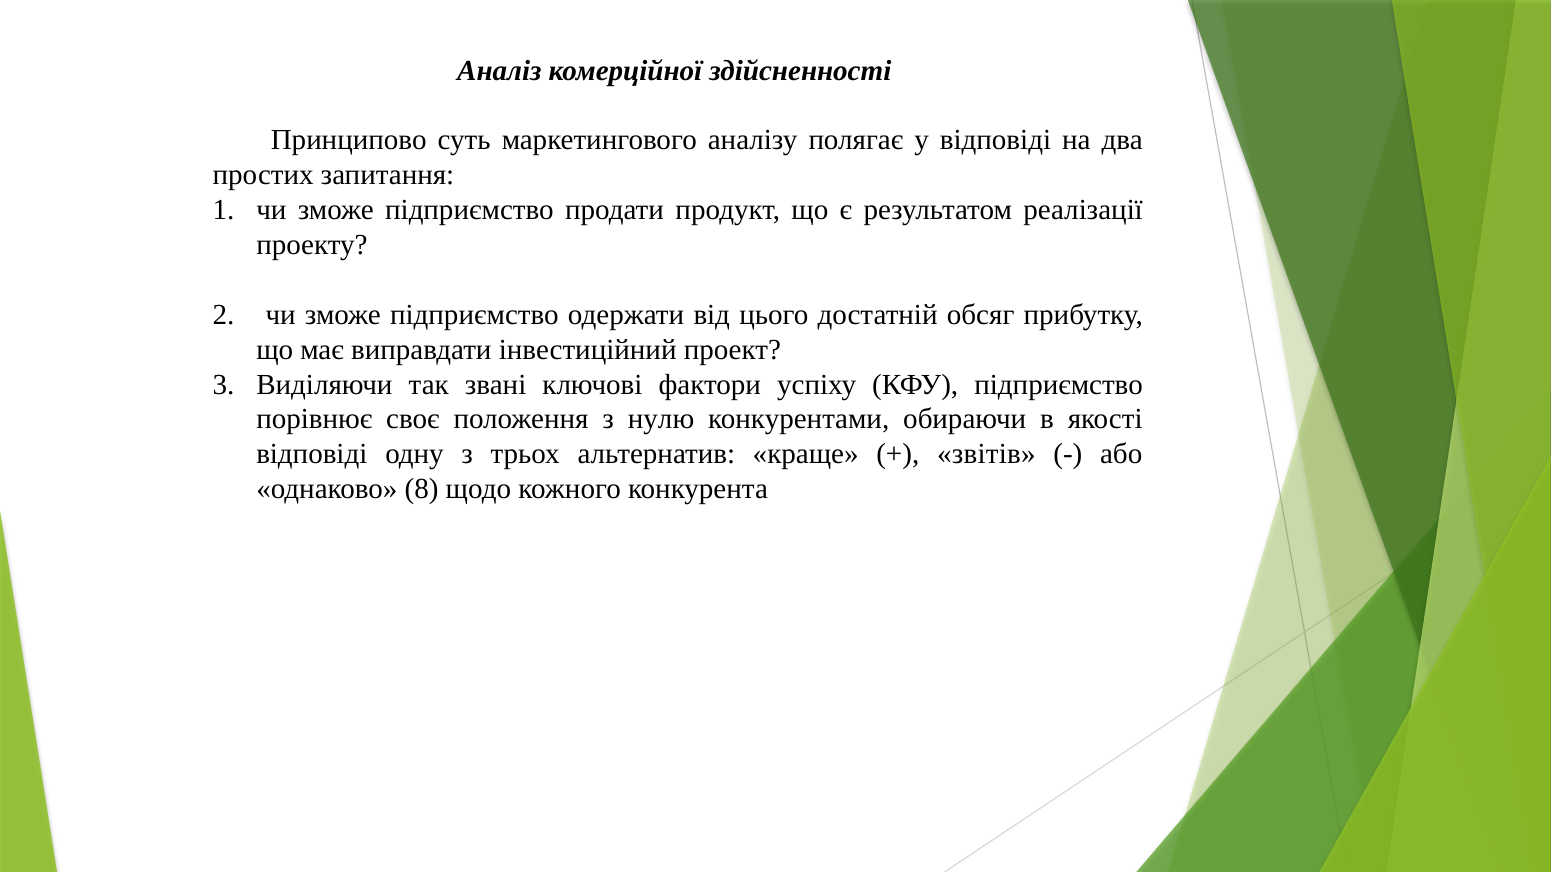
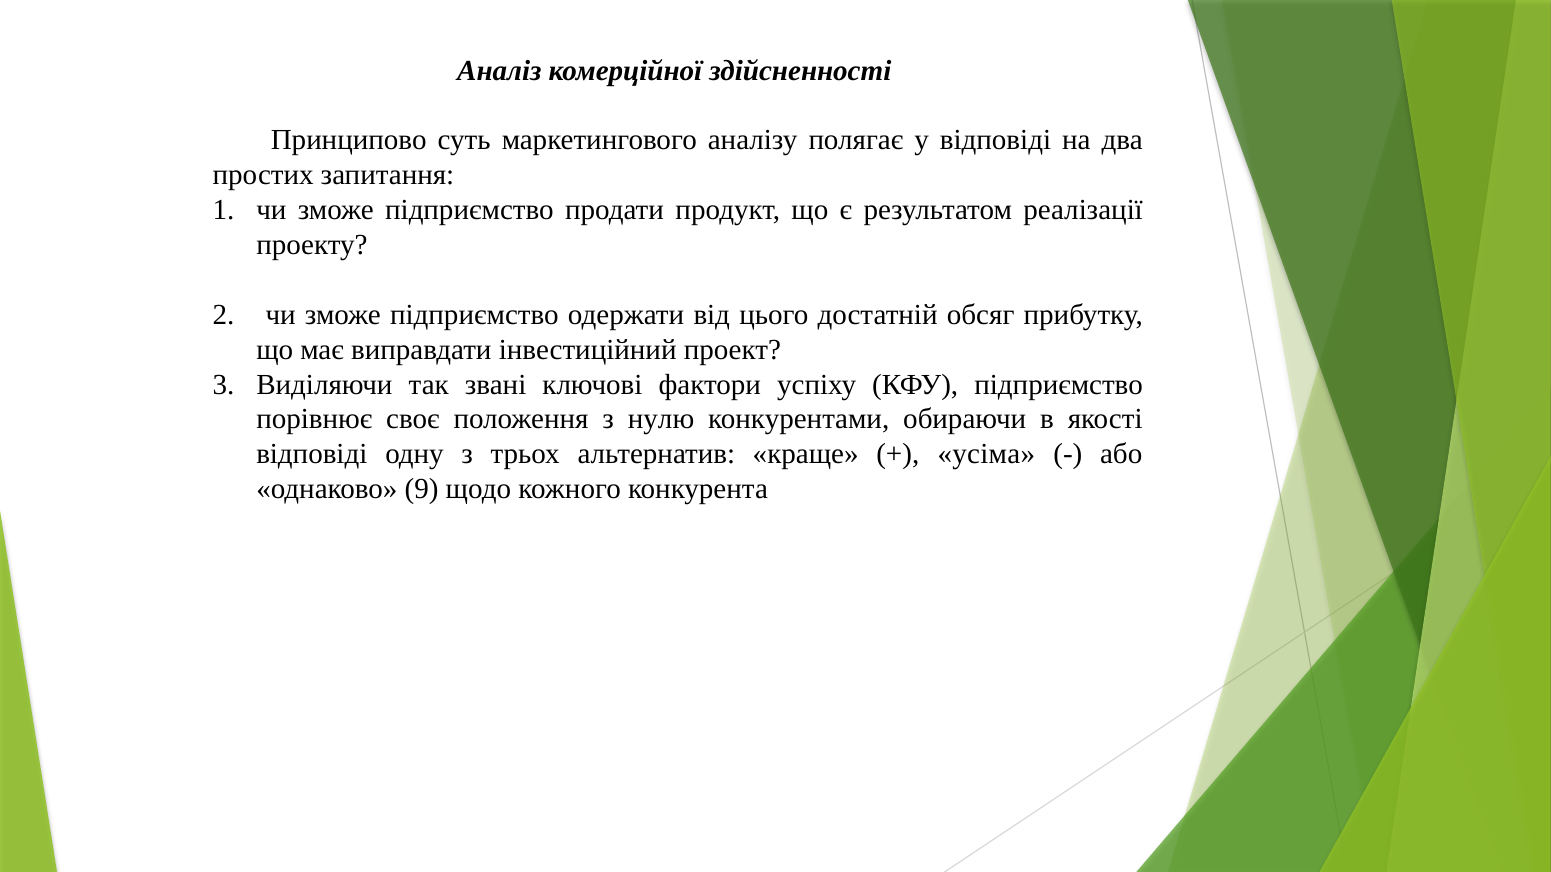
звітів: звітів -> усіма
8: 8 -> 9
